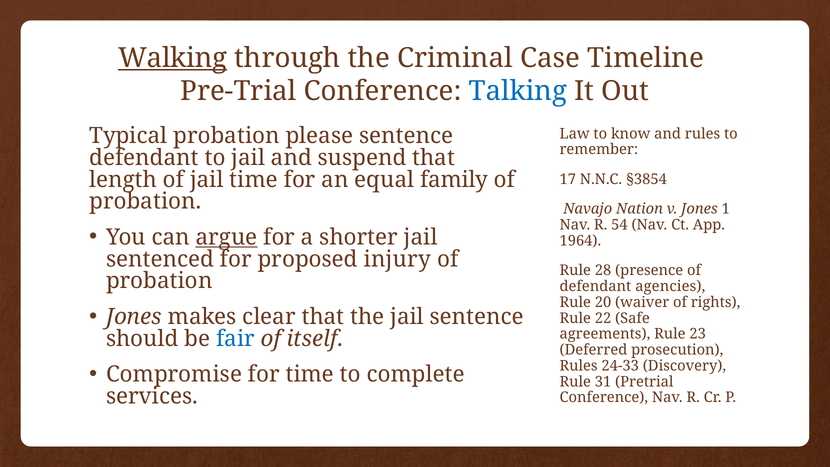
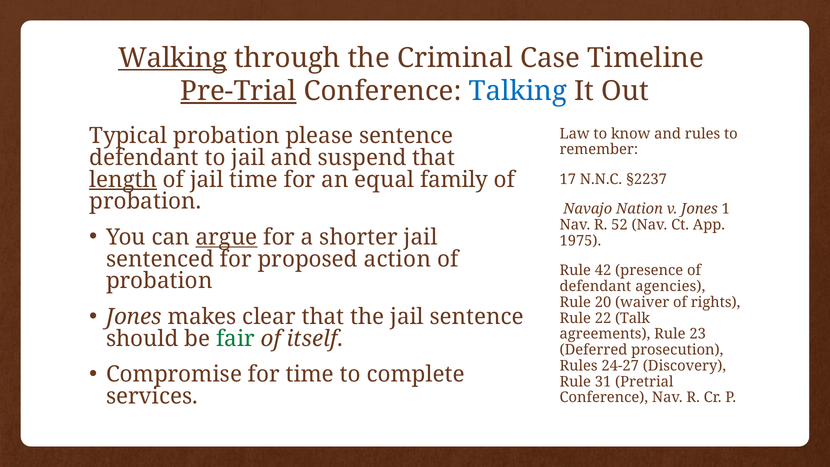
Pre-Trial underline: none -> present
length underline: none -> present
§3854: §3854 -> §2237
54: 54 -> 52
1964: 1964 -> 1975
injury: injury -> action
28: 28 -> 42
Safe: Safe -> Talk
fair colour: blue -> green
24-33: 24-33 -> 24-27
